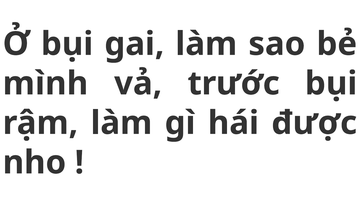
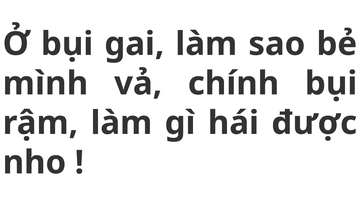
trước: trước -> chính
